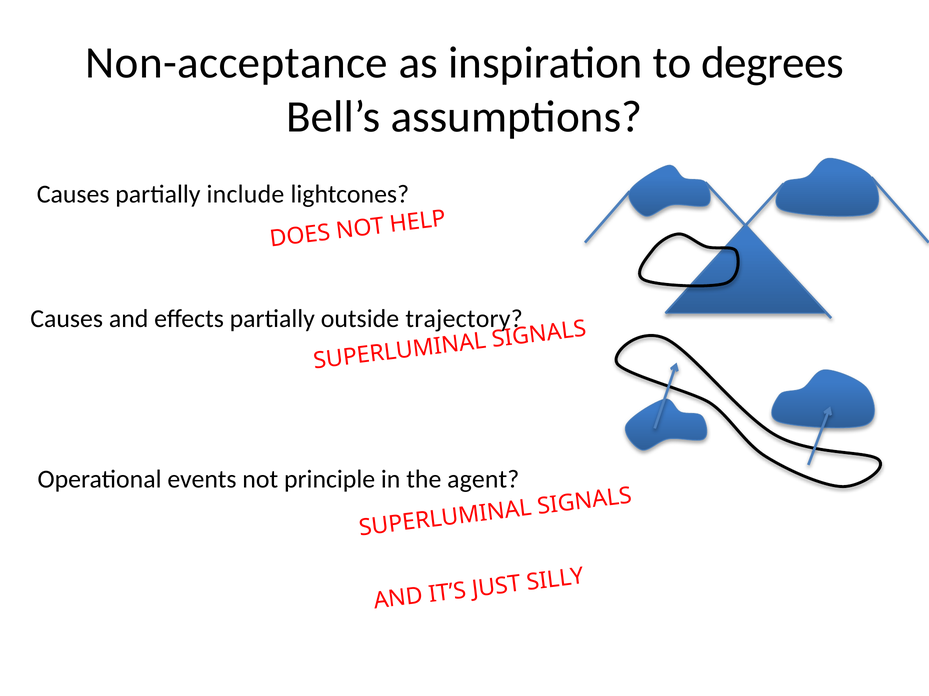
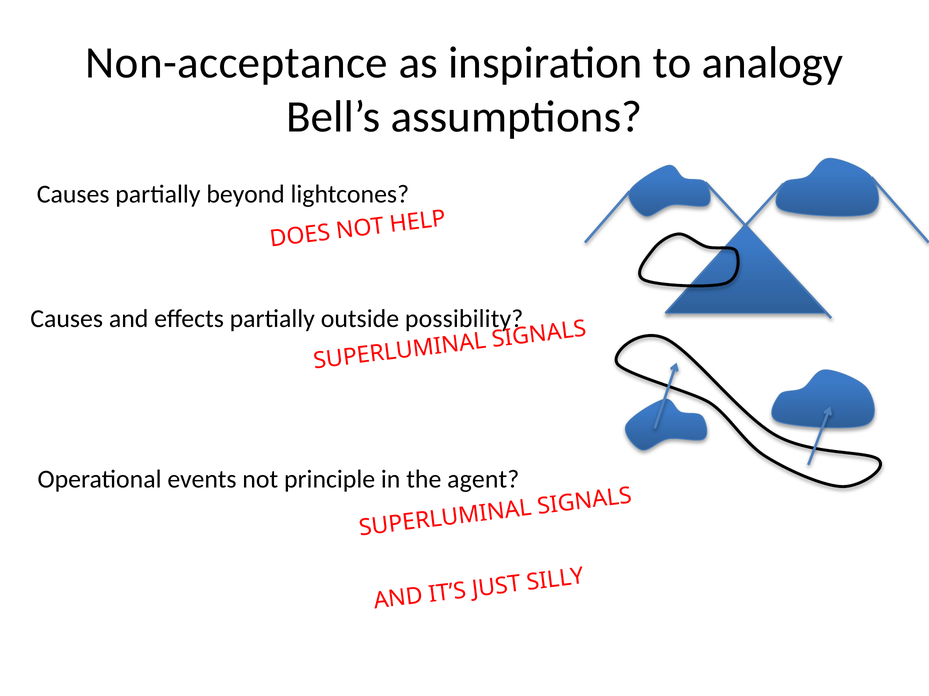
degrees: degrees -> analogy
include: include -> beyond
trajectory: trajectory -> possibility
